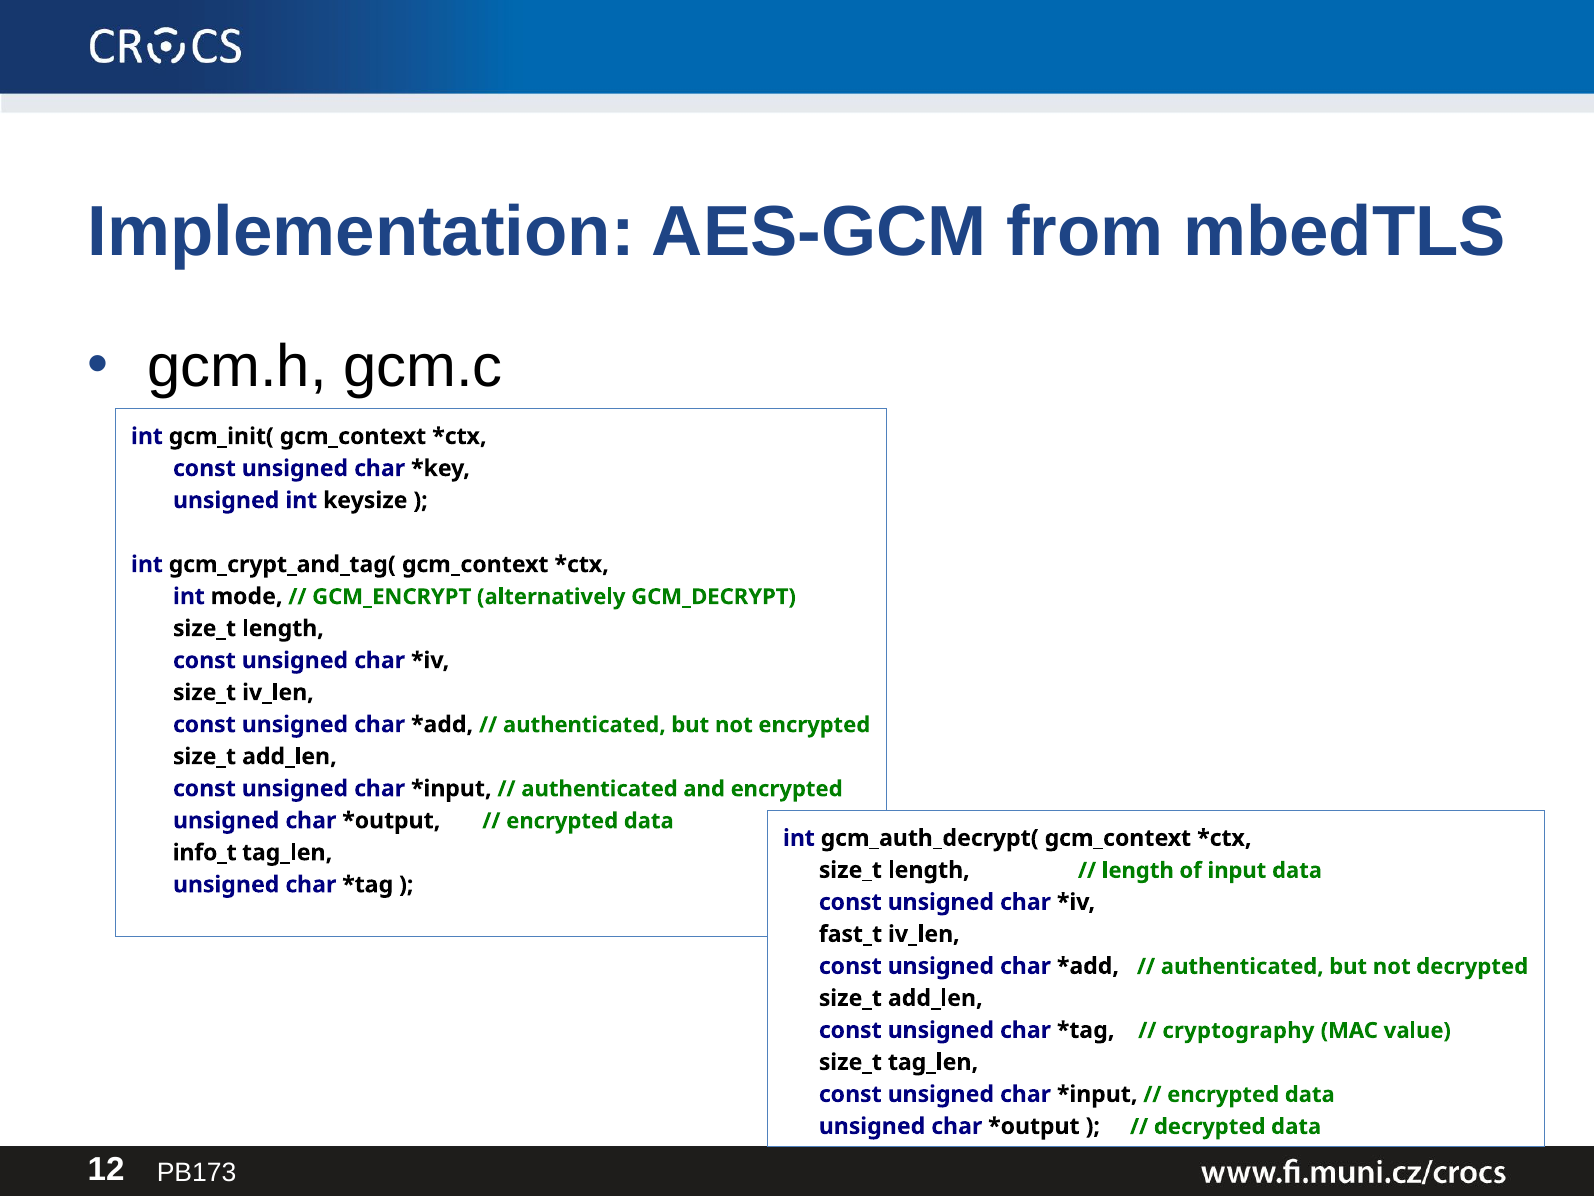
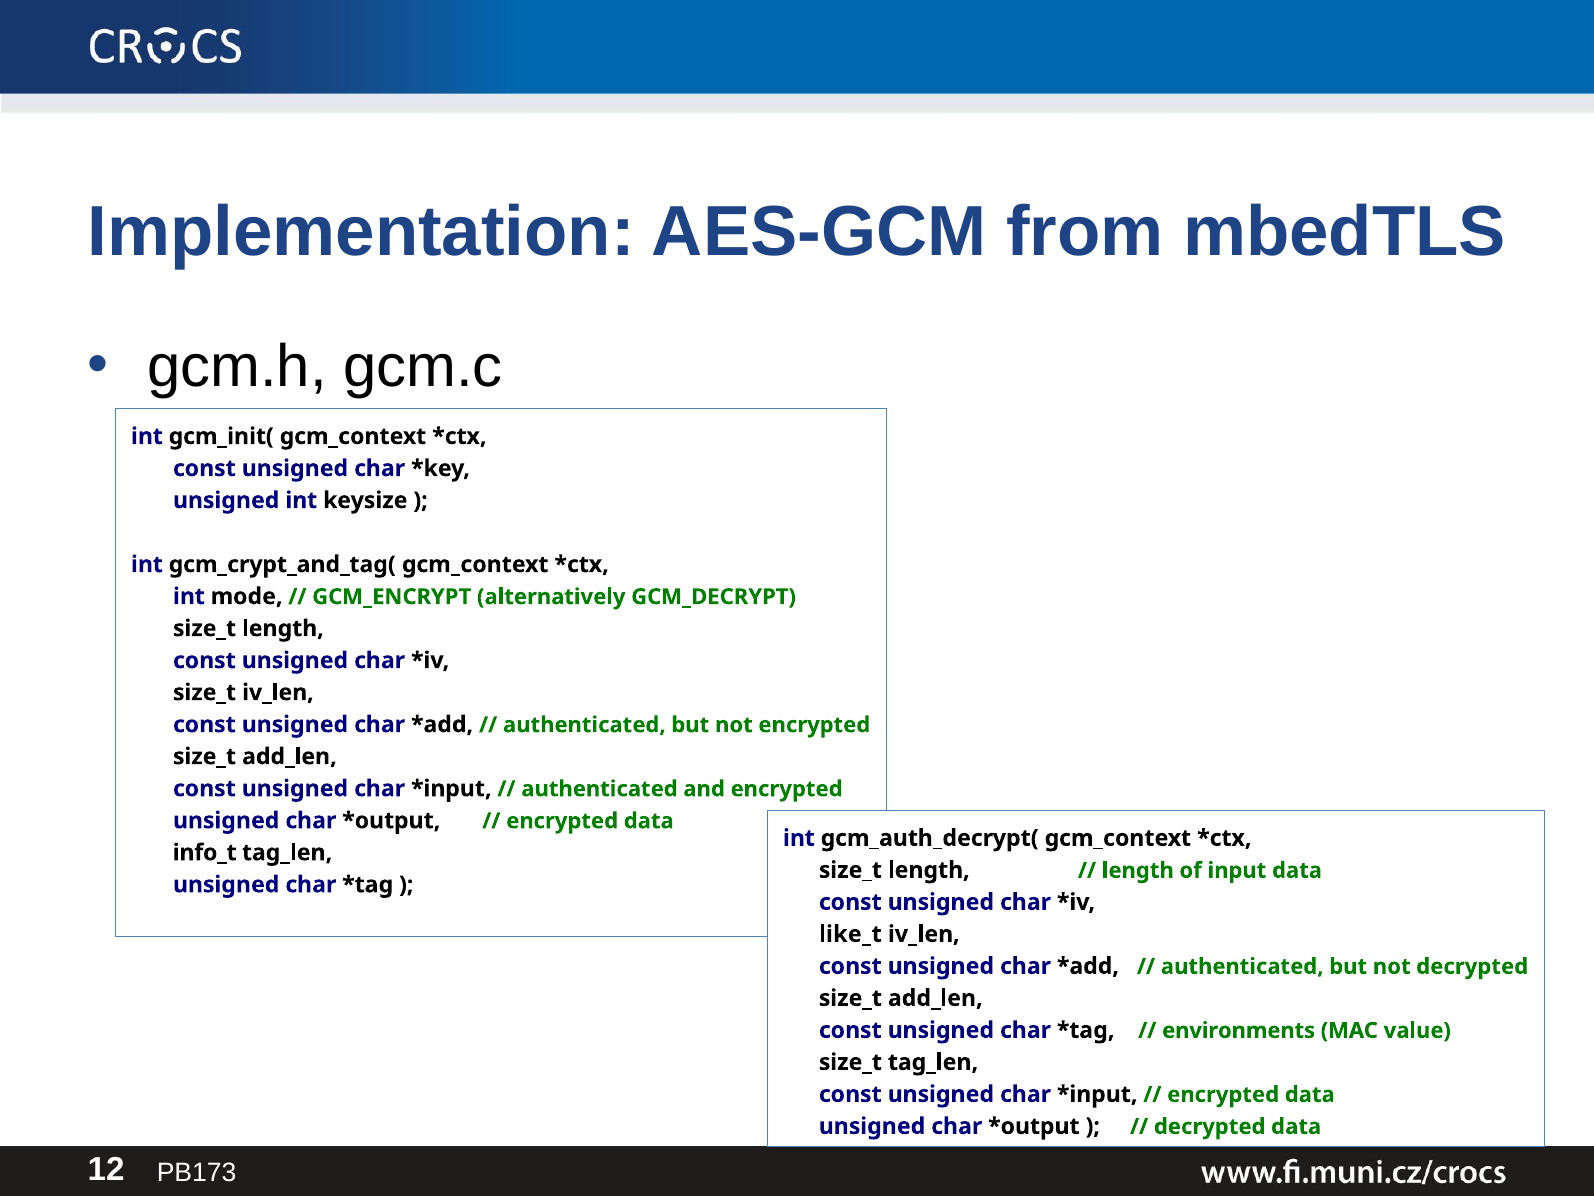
fast_t: fast_t -> like_t
cryptography: cryptography -> environments
